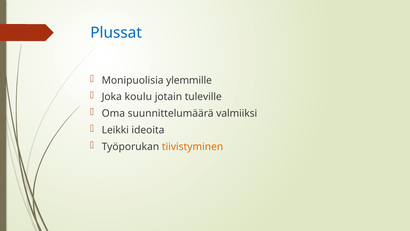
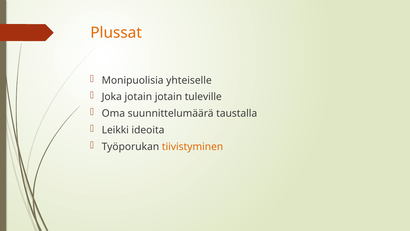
Plussat colour: blue -> orange
ylemmille: ylemmille -> yhteiselle
Joka koulu: koulu -> jotain
valmiiksi: valmiiksi -> taustalla
